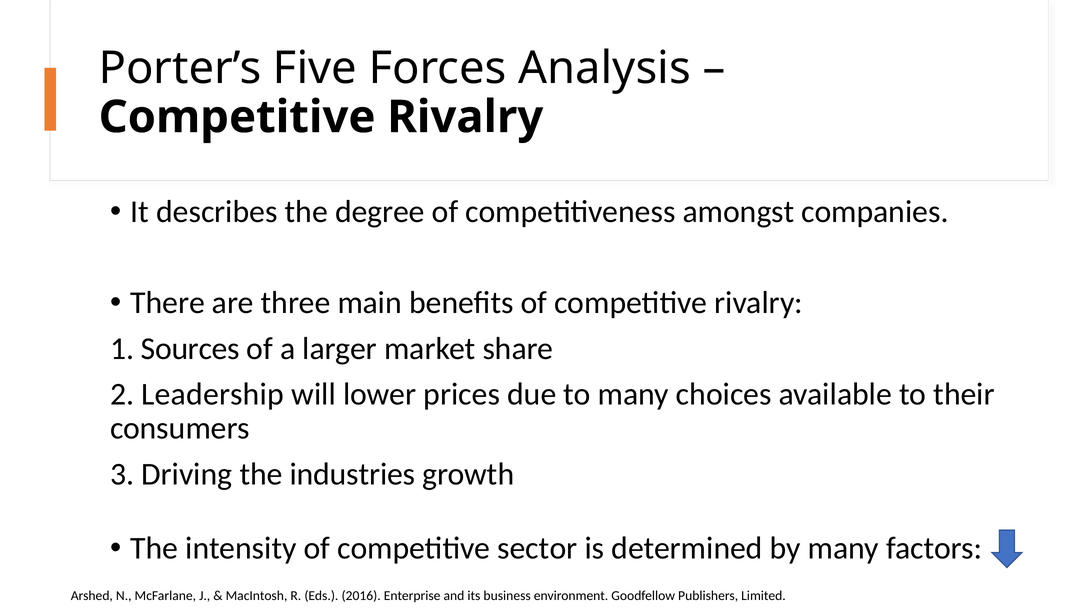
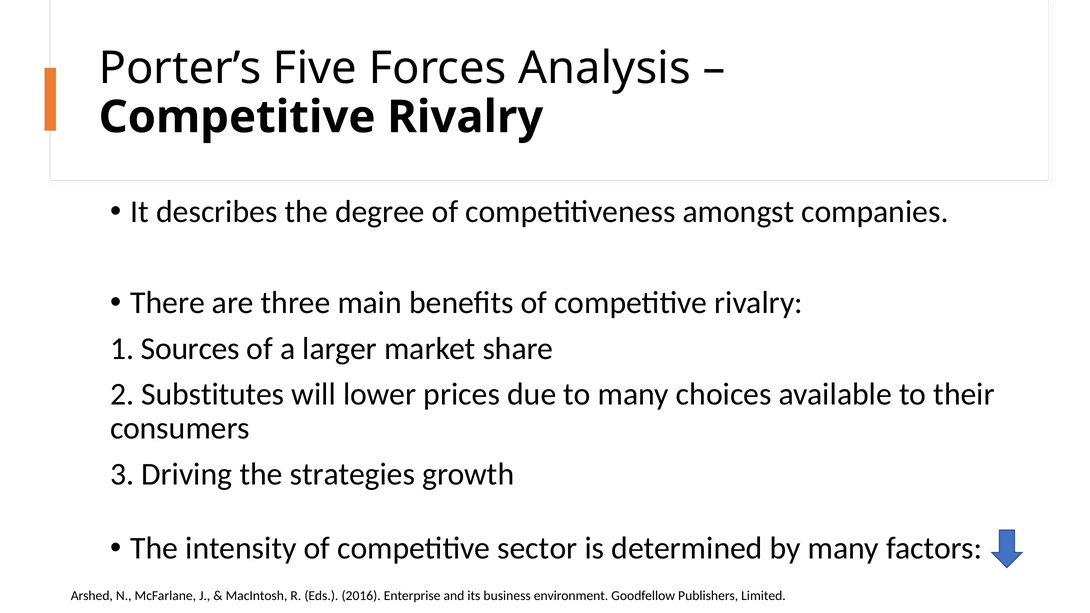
Leadership: Leadership -> Substitutes
industries: industries -> strategies
